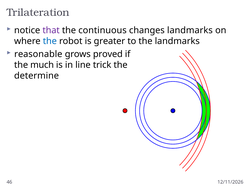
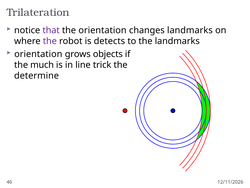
the continuous: continuous -> orientation
the at (50, 41) colour: blue -> purple
greater: greater -> detects
reasonable at (38, 54): reasonable -> orientation
proved: proved -> objects
